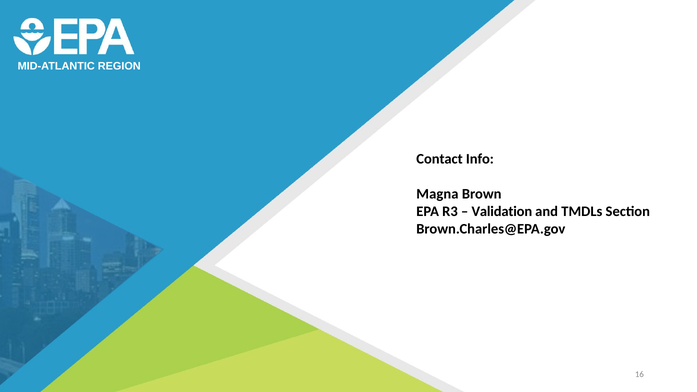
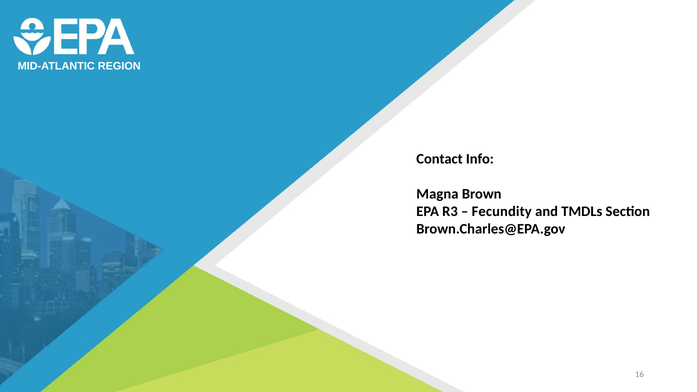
Validation: Validation -> Fecundity
